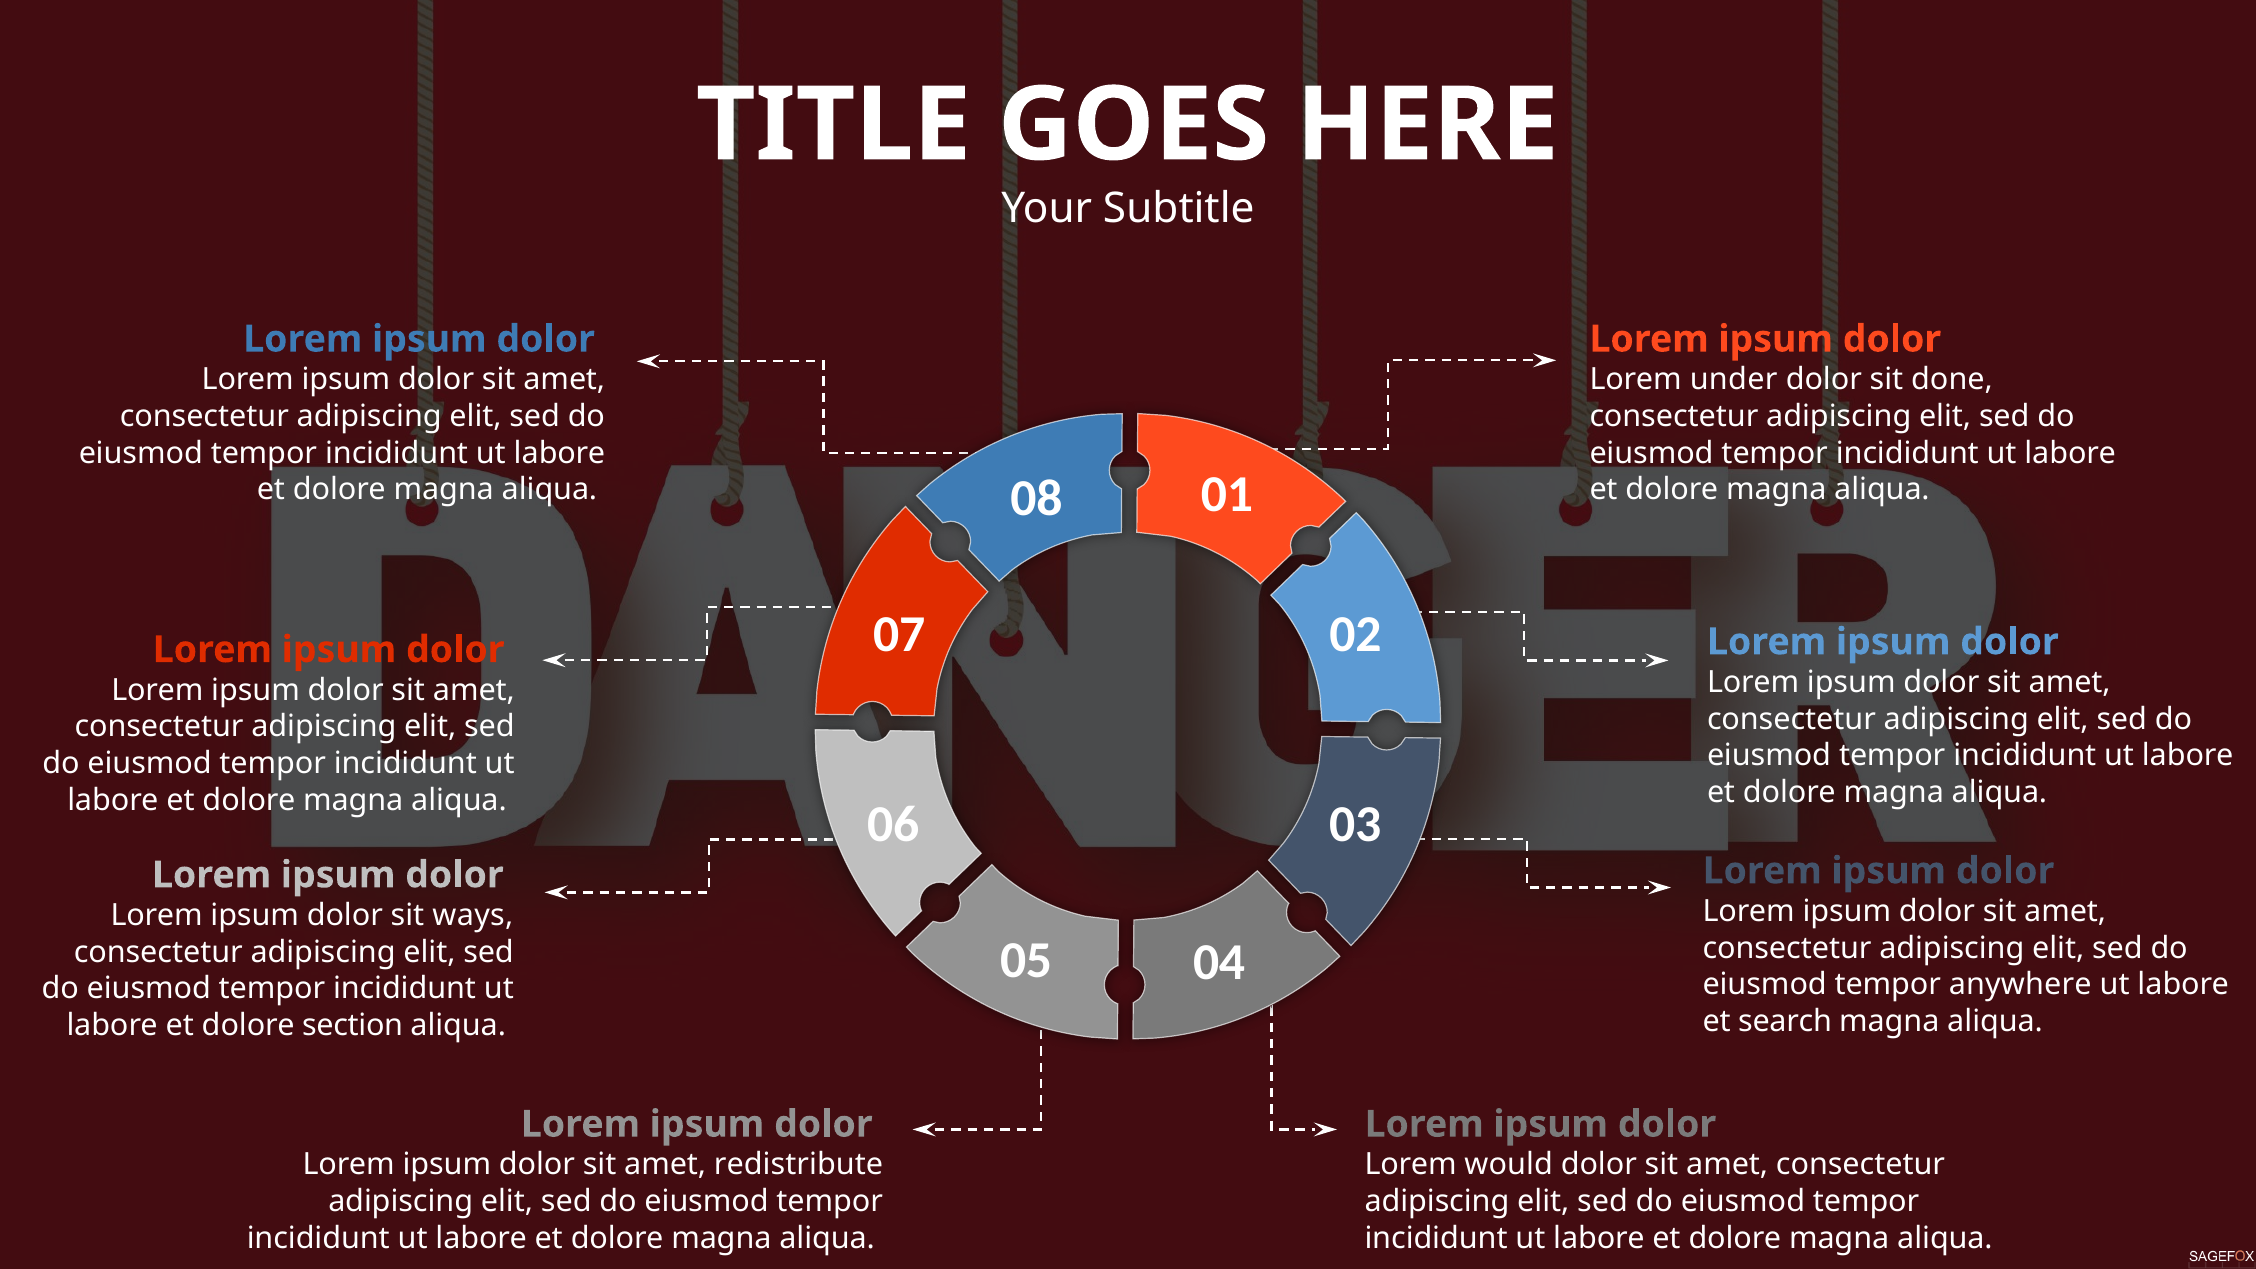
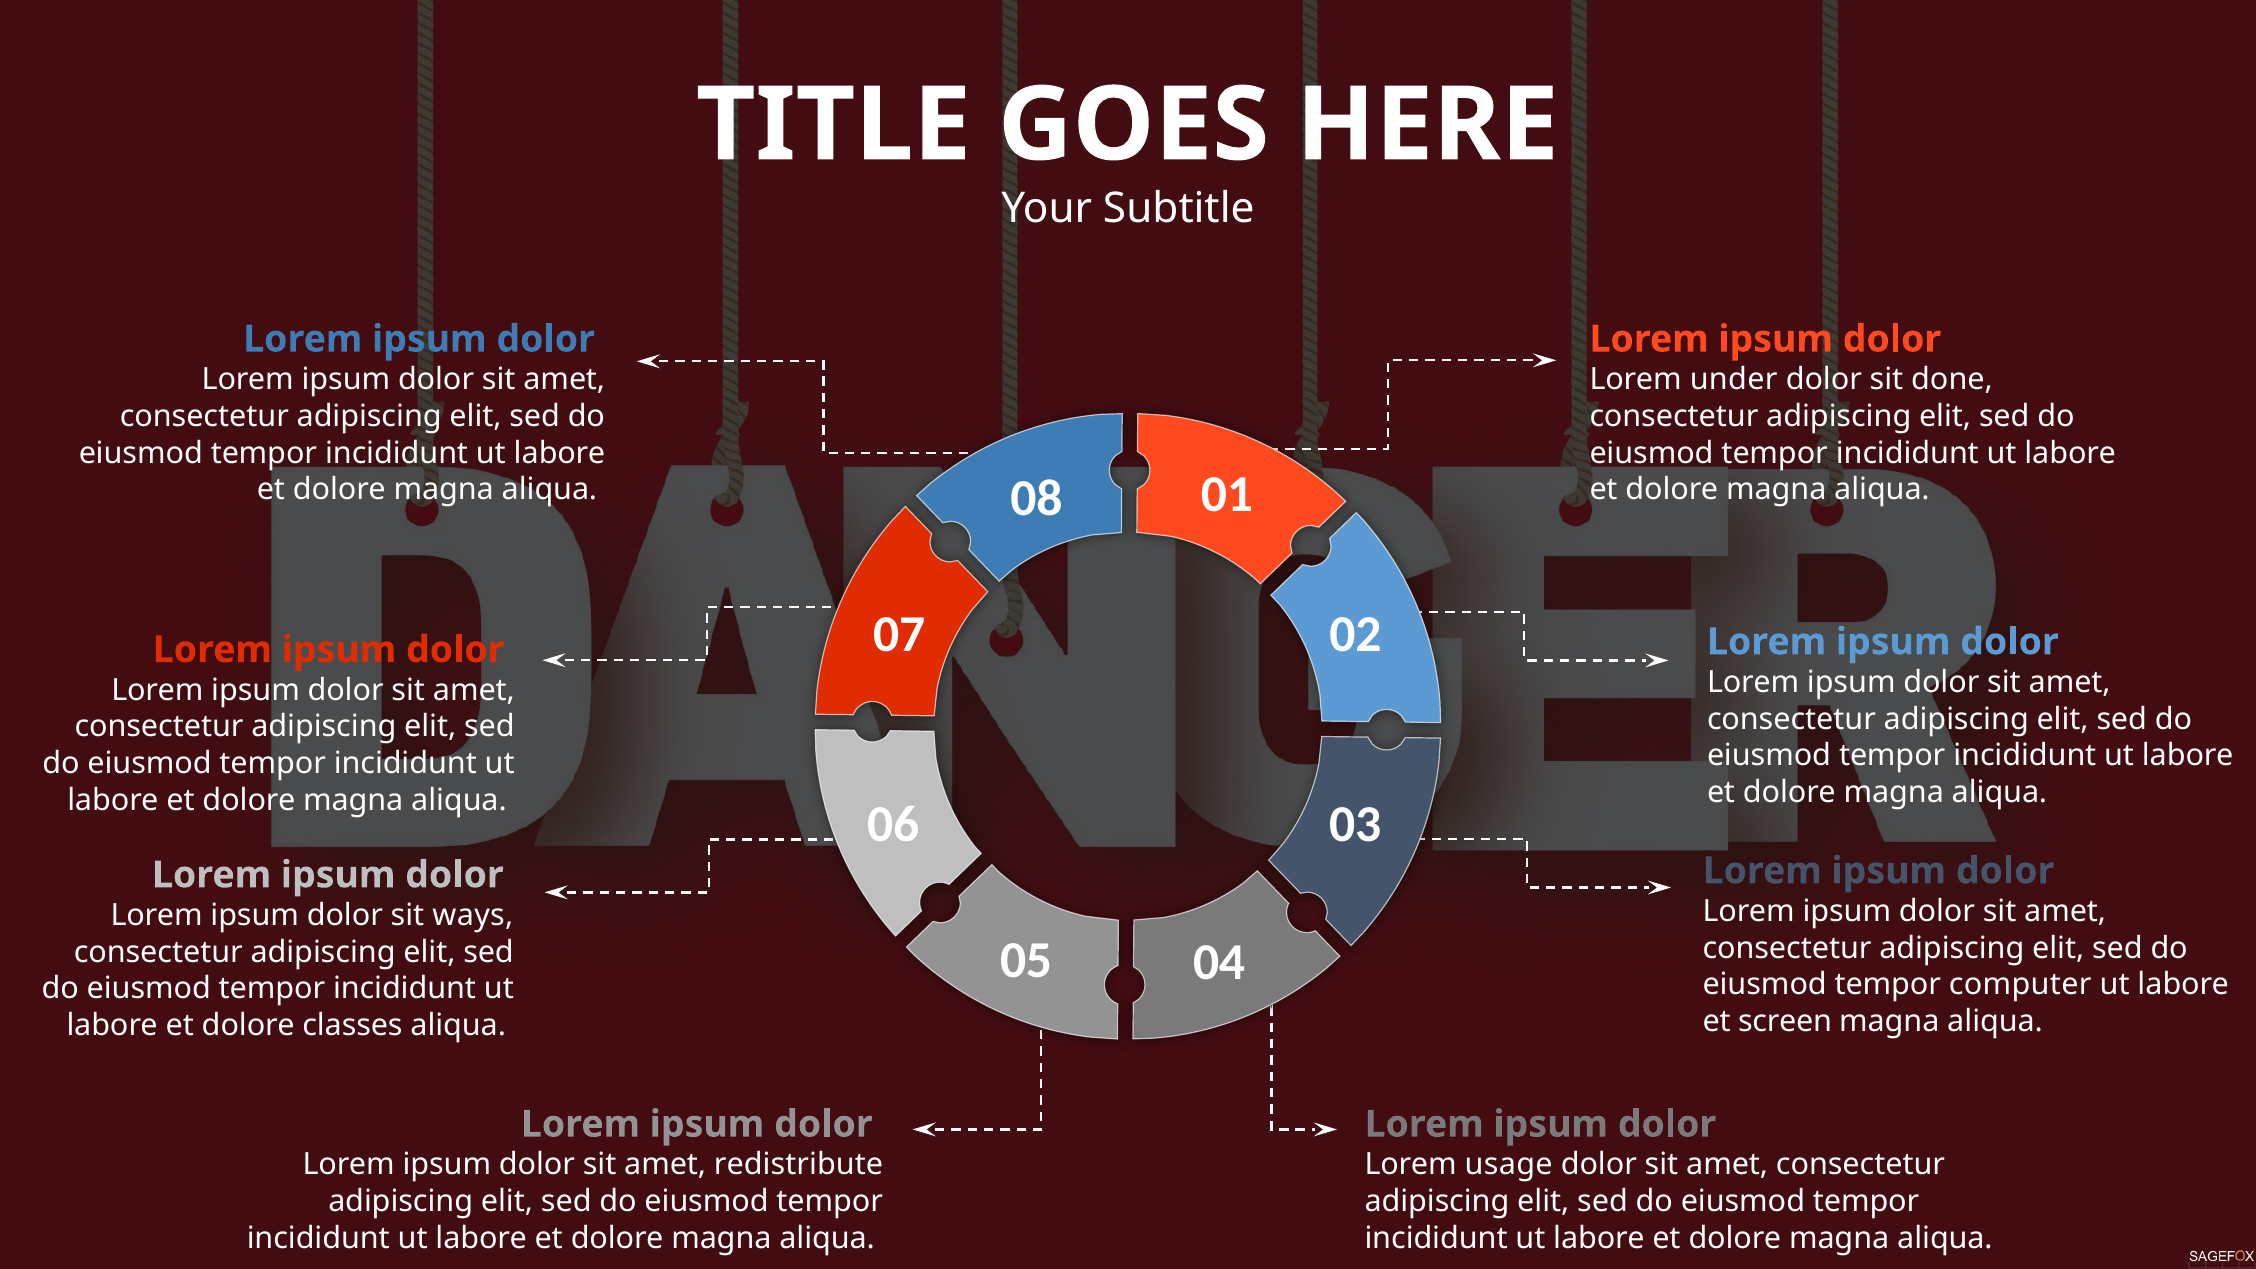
anywhere: anywhere -> computer
search: search -> screen
section: section -> classes
would: would -> usage
